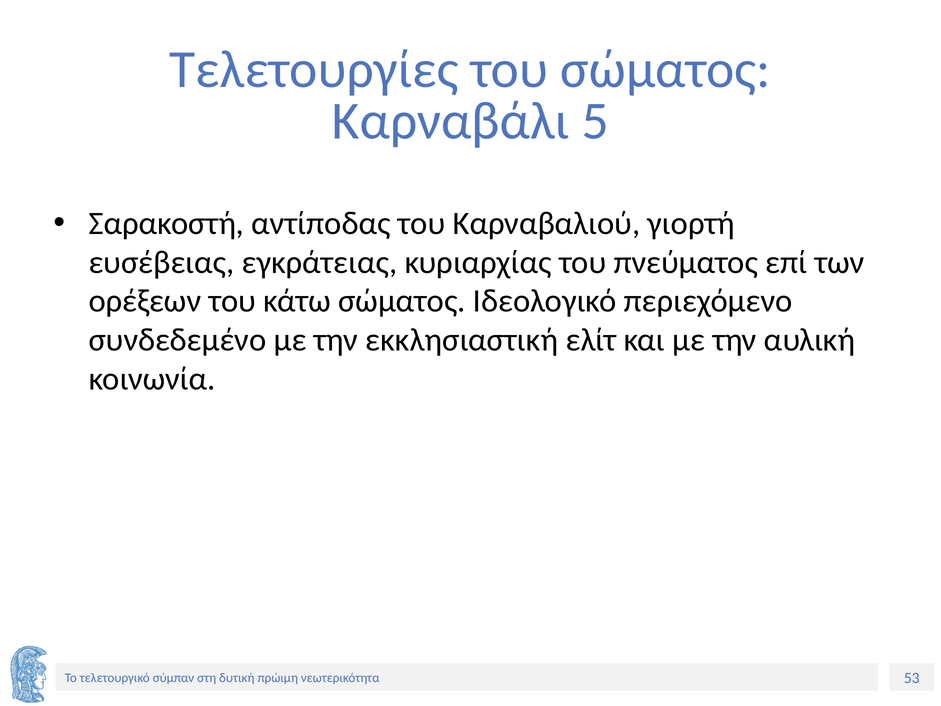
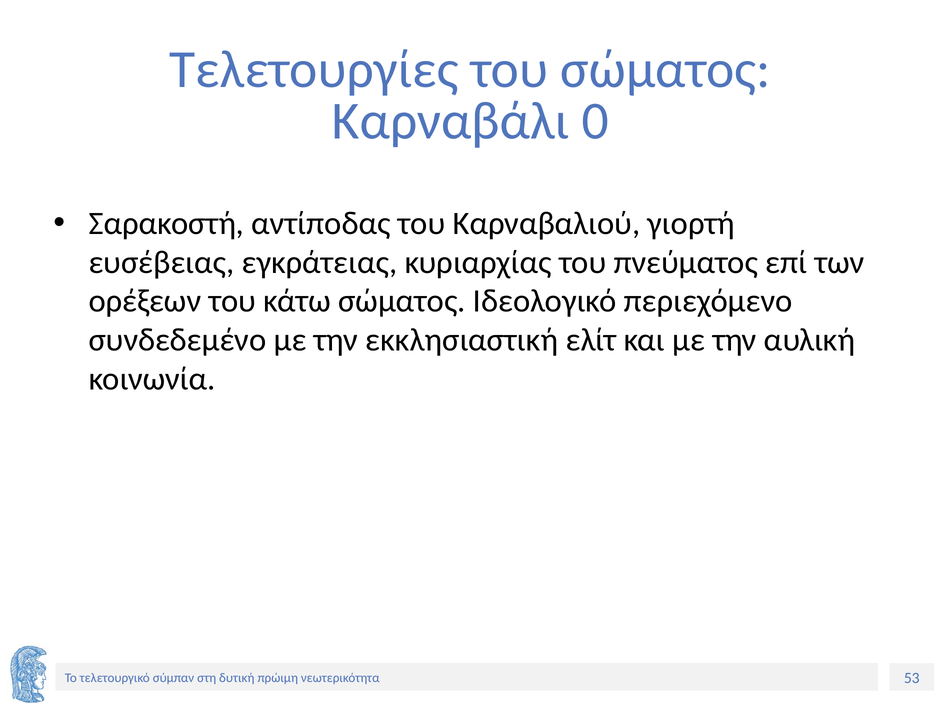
5: 5 -> 0
